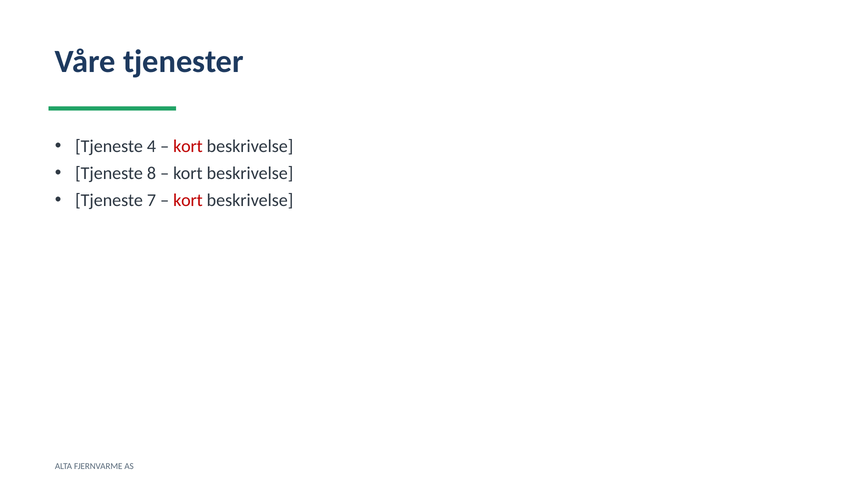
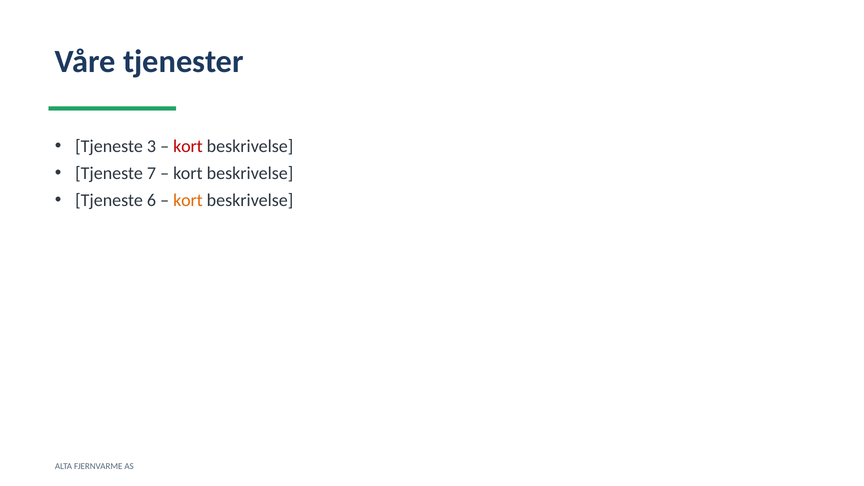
4: 4 -> 3
8: 8 -> 7
7: 7 -> 6
kort at (188, 200) colour: red -> orange
